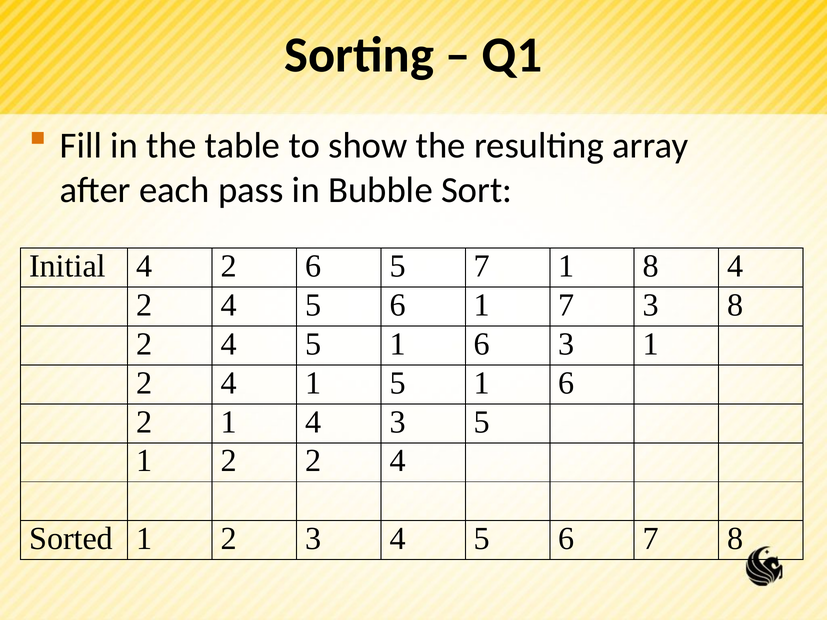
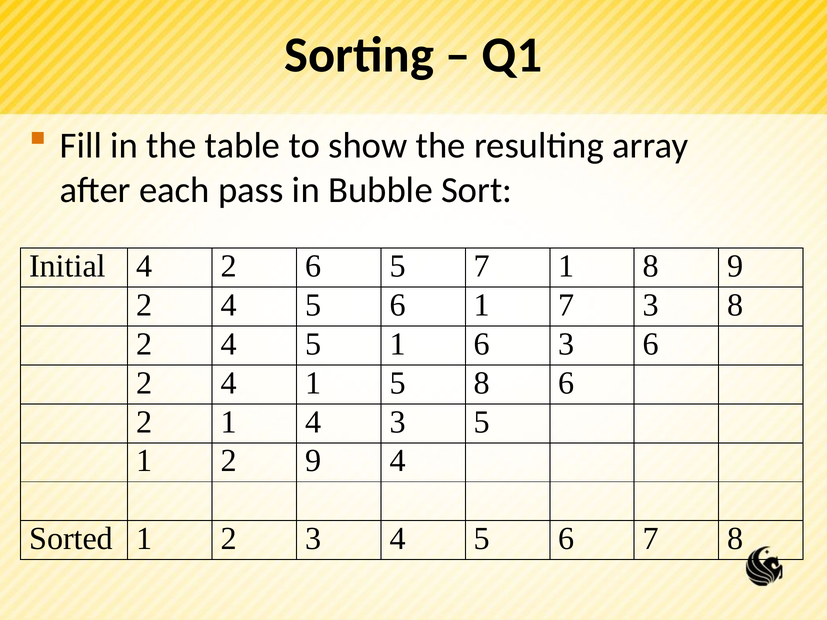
8 4: 4 -> 9
3 1: 1 -> 6
1 5 1: 1 -> 8
2 2: 2 -> 9
